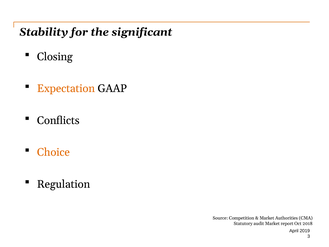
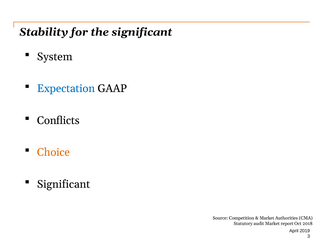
Closing: Closing -> System
Expectation colour: orange -> blue
Regulation at (64, 184): Regulation -> Significant
